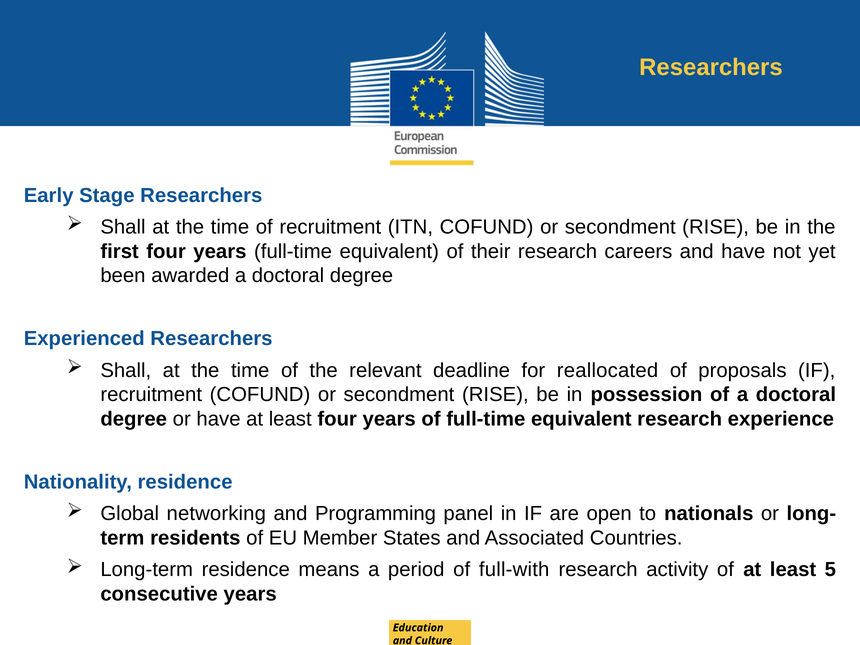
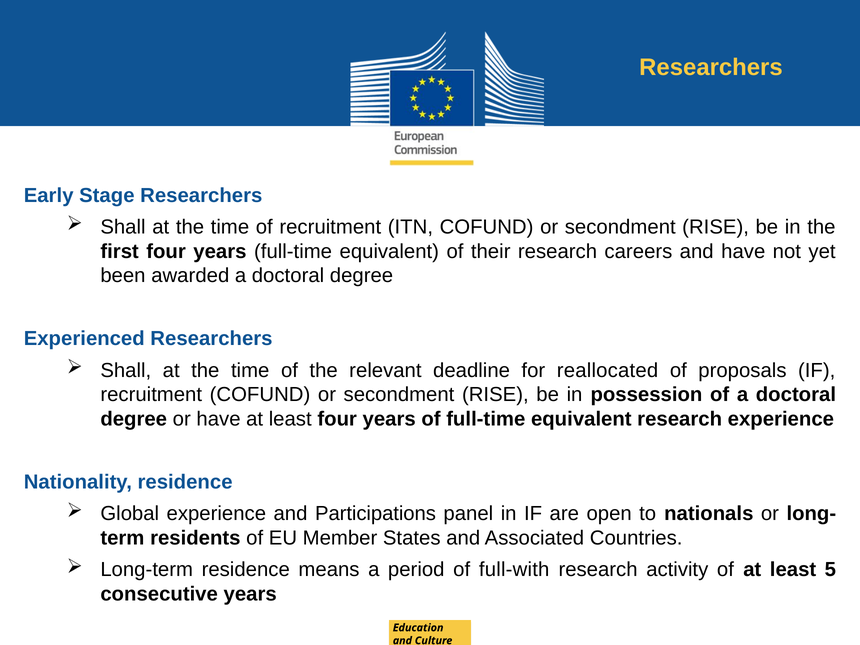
Global networking: networking -> experience
Programming: Programming -> Participations
